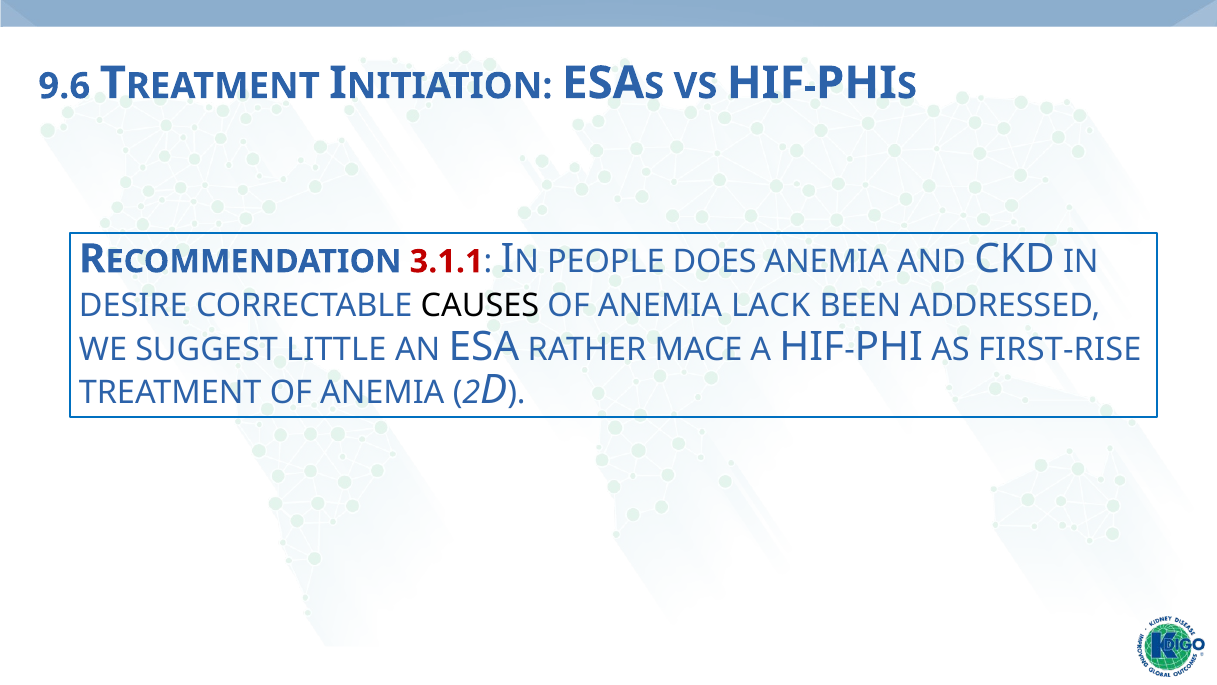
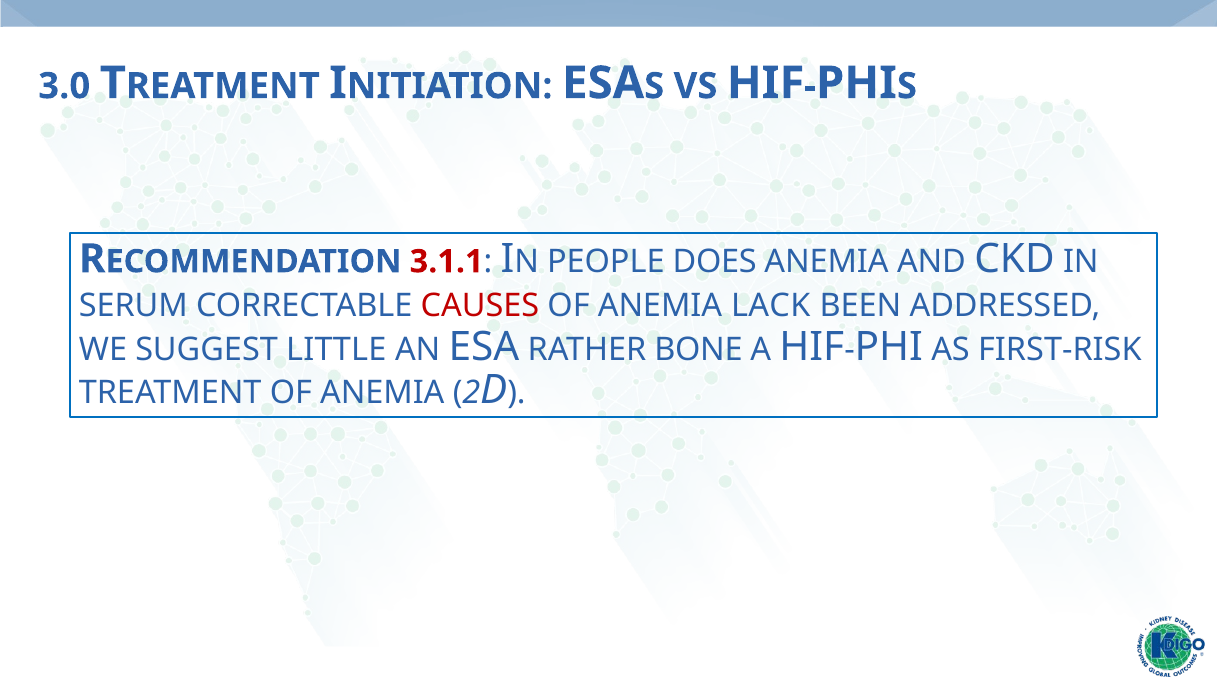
9.6: 9.6 -> 3.0
DESIRE: DESIRE -> SERUM
CAUSES colour: black -> red
MACE: MACE -> BONE
FIRST-RISE: FIRST-RISE -> FIRST-RISK
